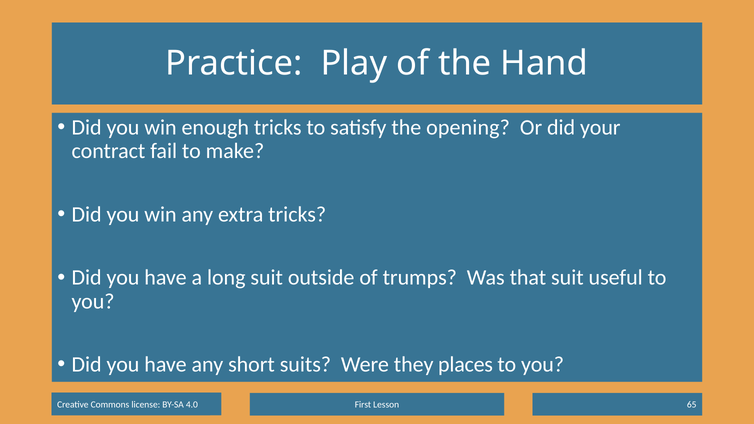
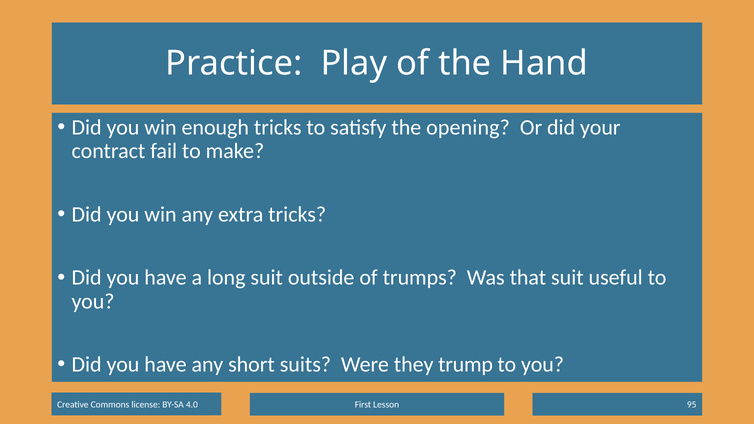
places: places -> trump
65: 65 -> 95
